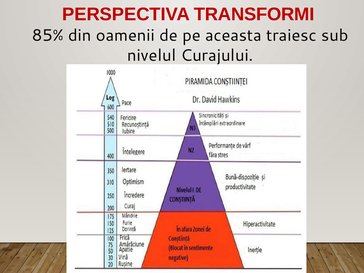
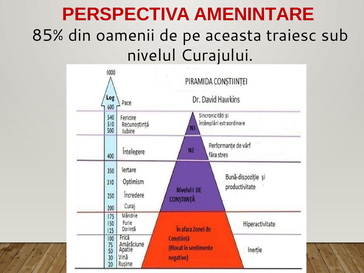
TRANSFORMI: TRANSFORMI -> AMENINTARE
